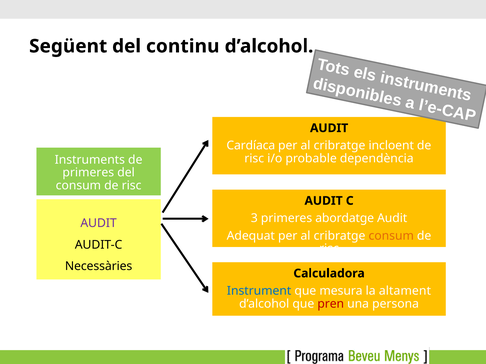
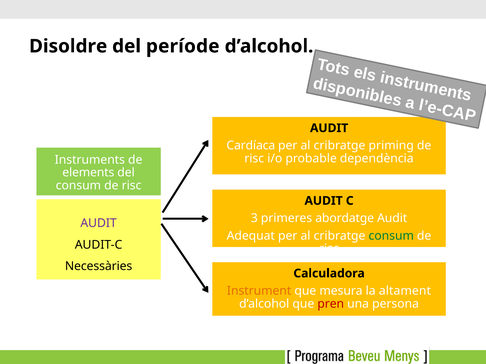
Següent: Següent -> Disoldre
continu: continu -> període
incloent: incloent -> priming
primeres at (88, 173): primeres -> elements
consum at (391, 236) colour: orange -> green
Instrument colour: blue -> orange
